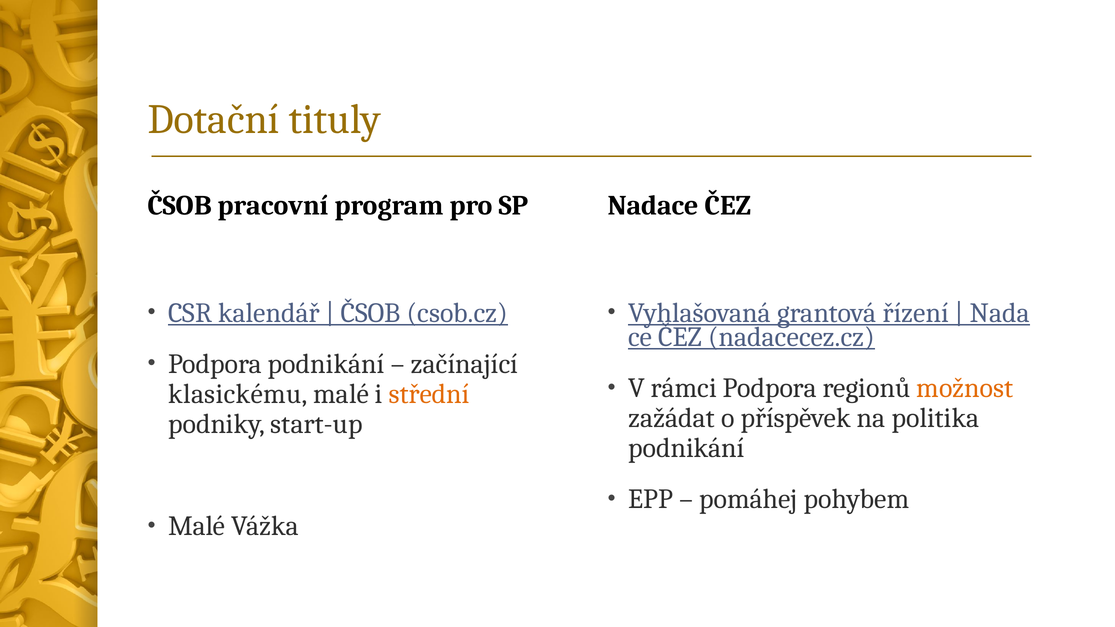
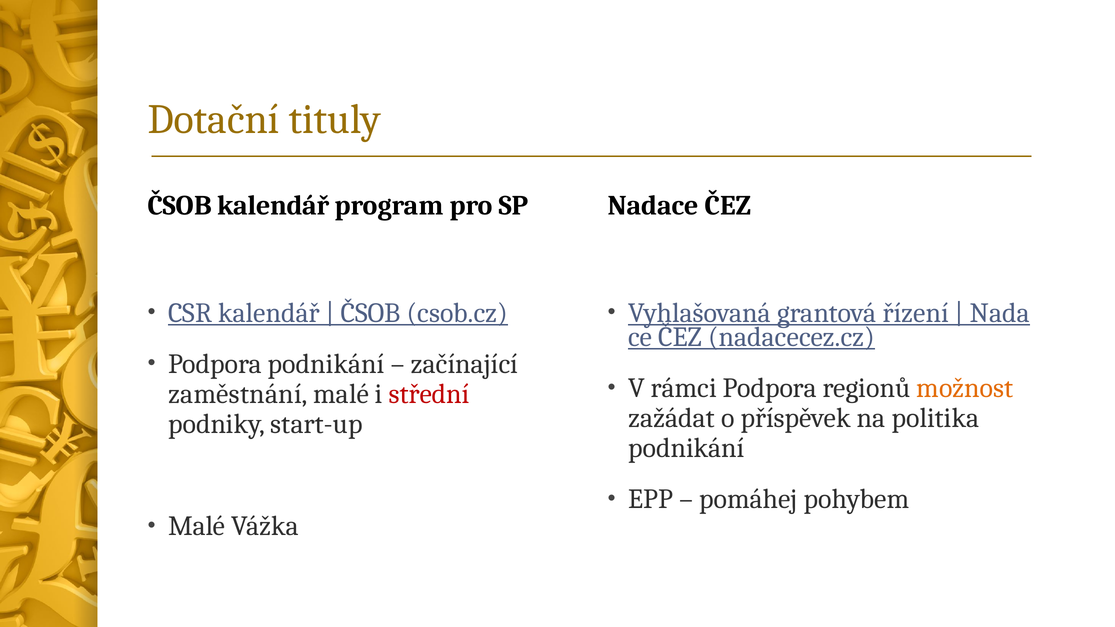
ČSOB pracovní: pracovní -> kalendář
klasickému: klasickému -> zaměstnání
střední colour: orange -> red
